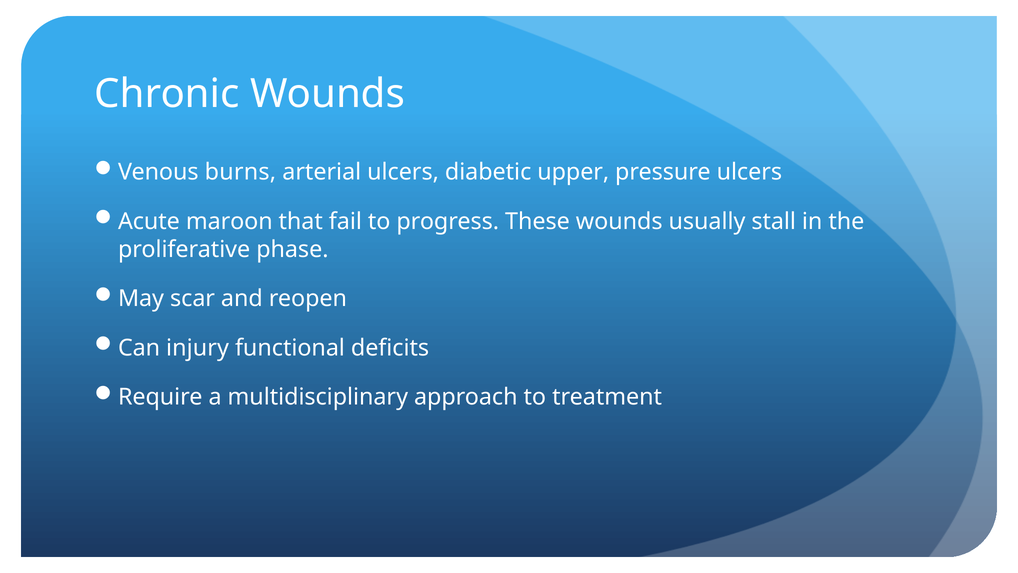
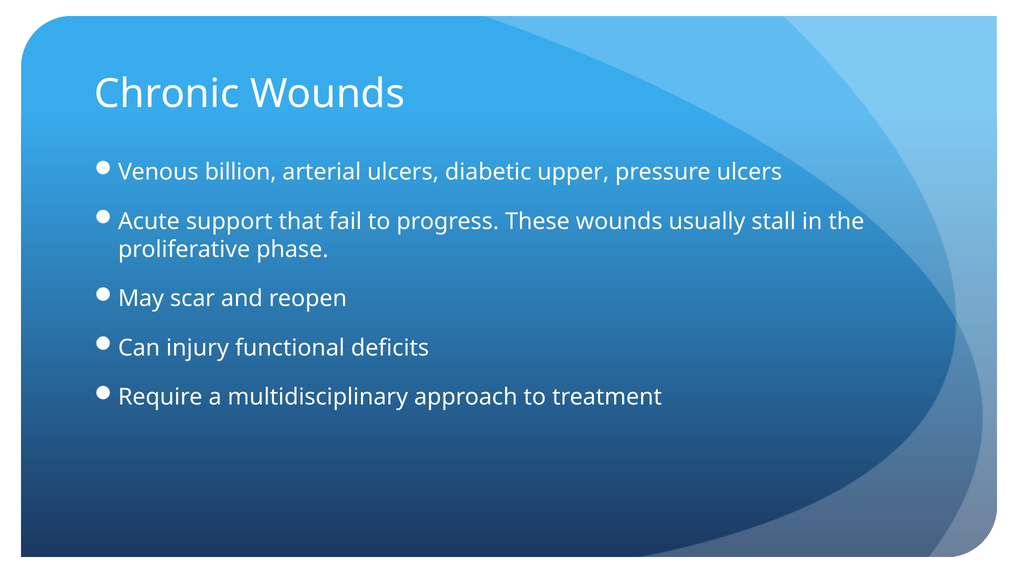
burns: burns -> billion
maroon: maroon -> support
